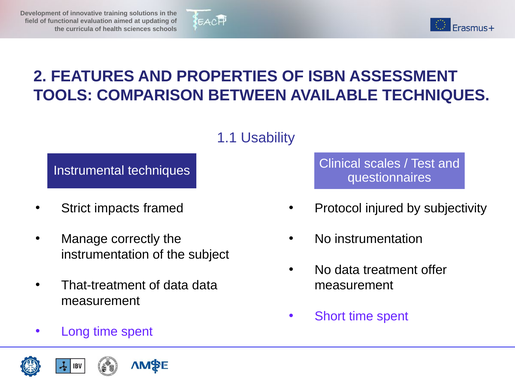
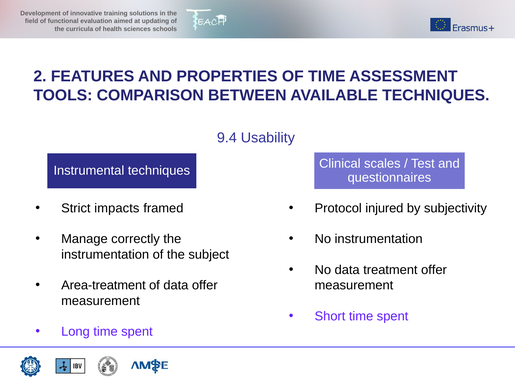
OF ISBN: ISBN -> TIME
1.1: 1.1 -> 9.4
That-treatment: That-treatment -> Area-treatment
data data: data -> offer
